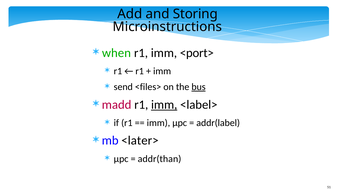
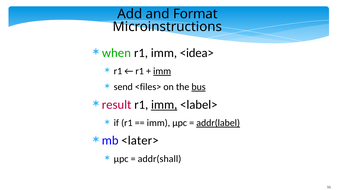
Storing: Storing -> Format
<port>: <port> -> <idea>
imm at (162, 71) underline: none -> present
madd: madd -> result
addr(label underline: none -> present
addr(than: addr(than -> addr(shall
